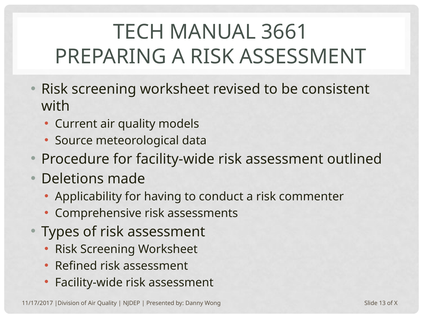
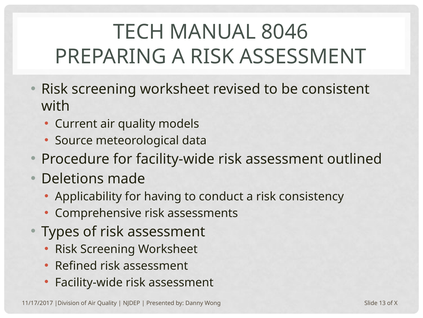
3661: 3661 -> 8046
commenter: commenter -> consistency
